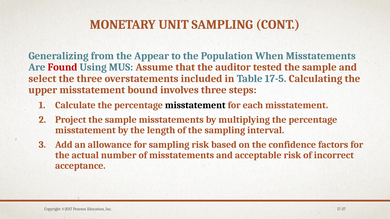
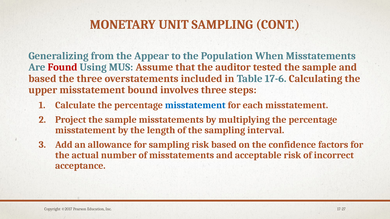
select at (42, 79): select -> based
17-5: 17-5 -> 17-6
misstatement at (195, 105) colour: black -> blue
